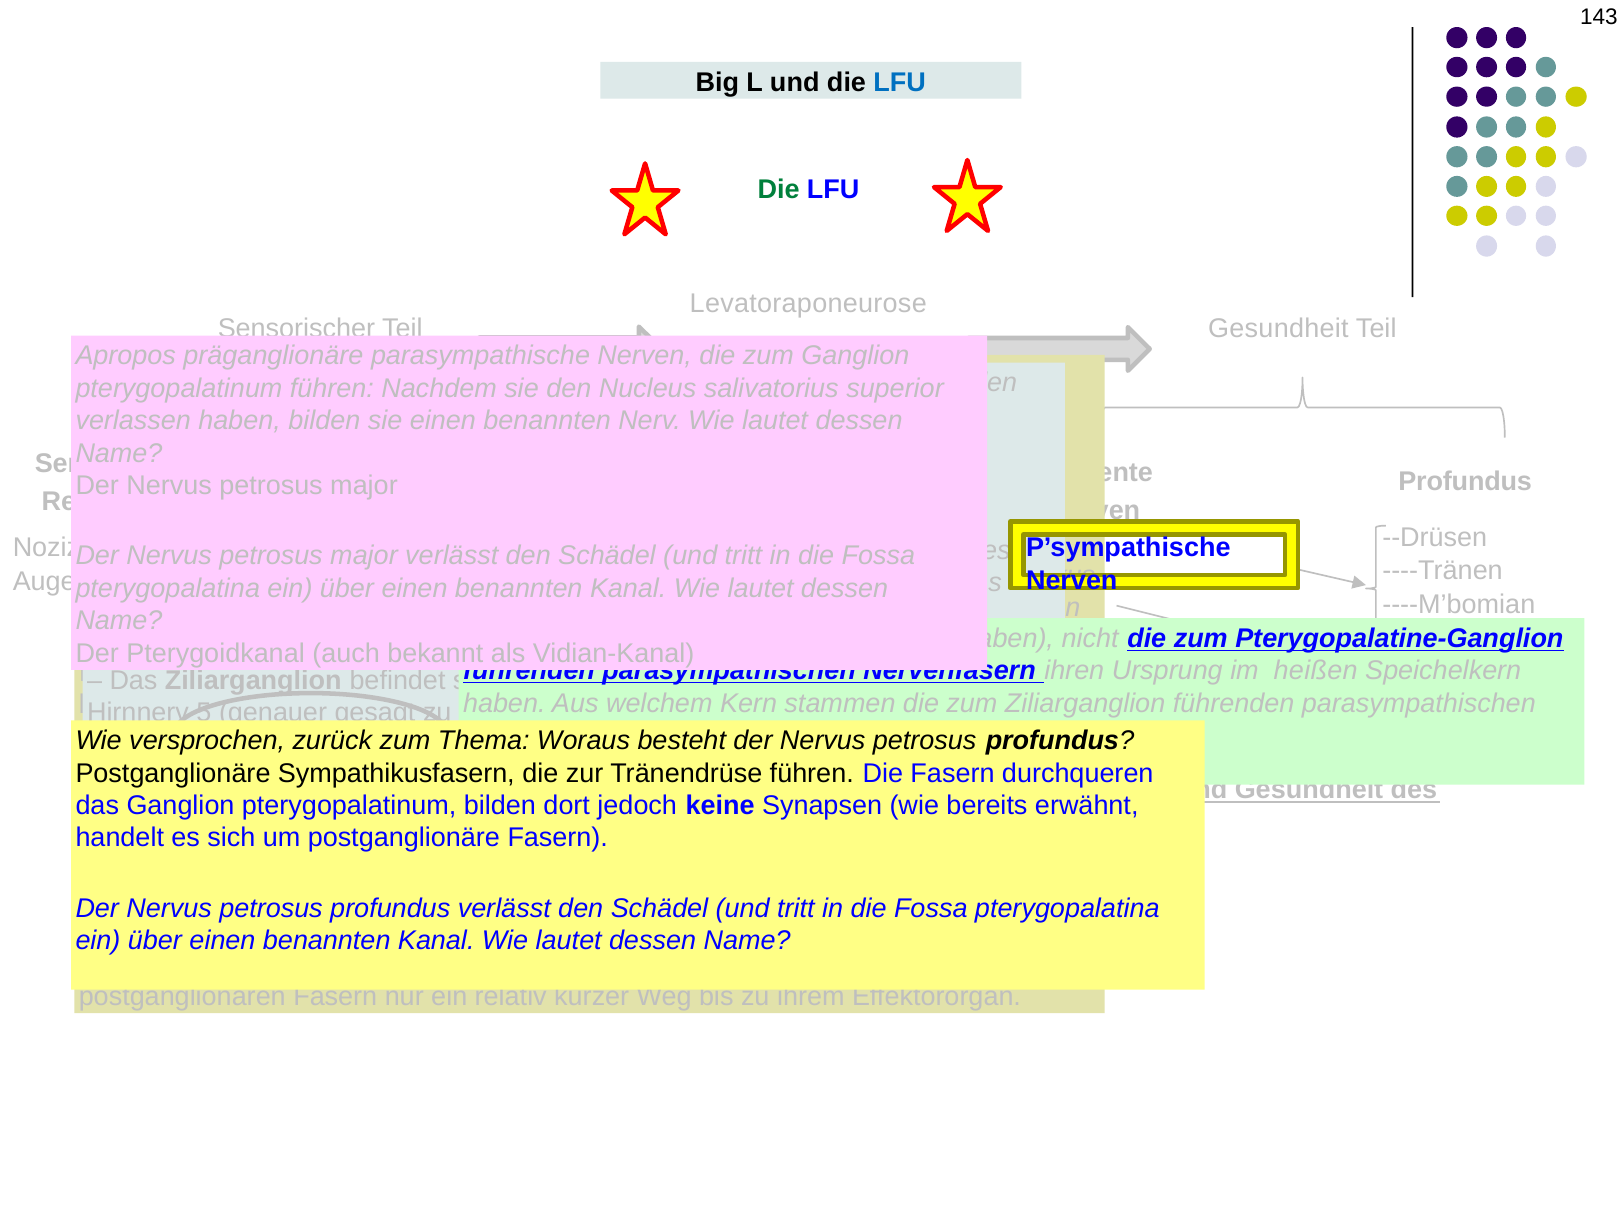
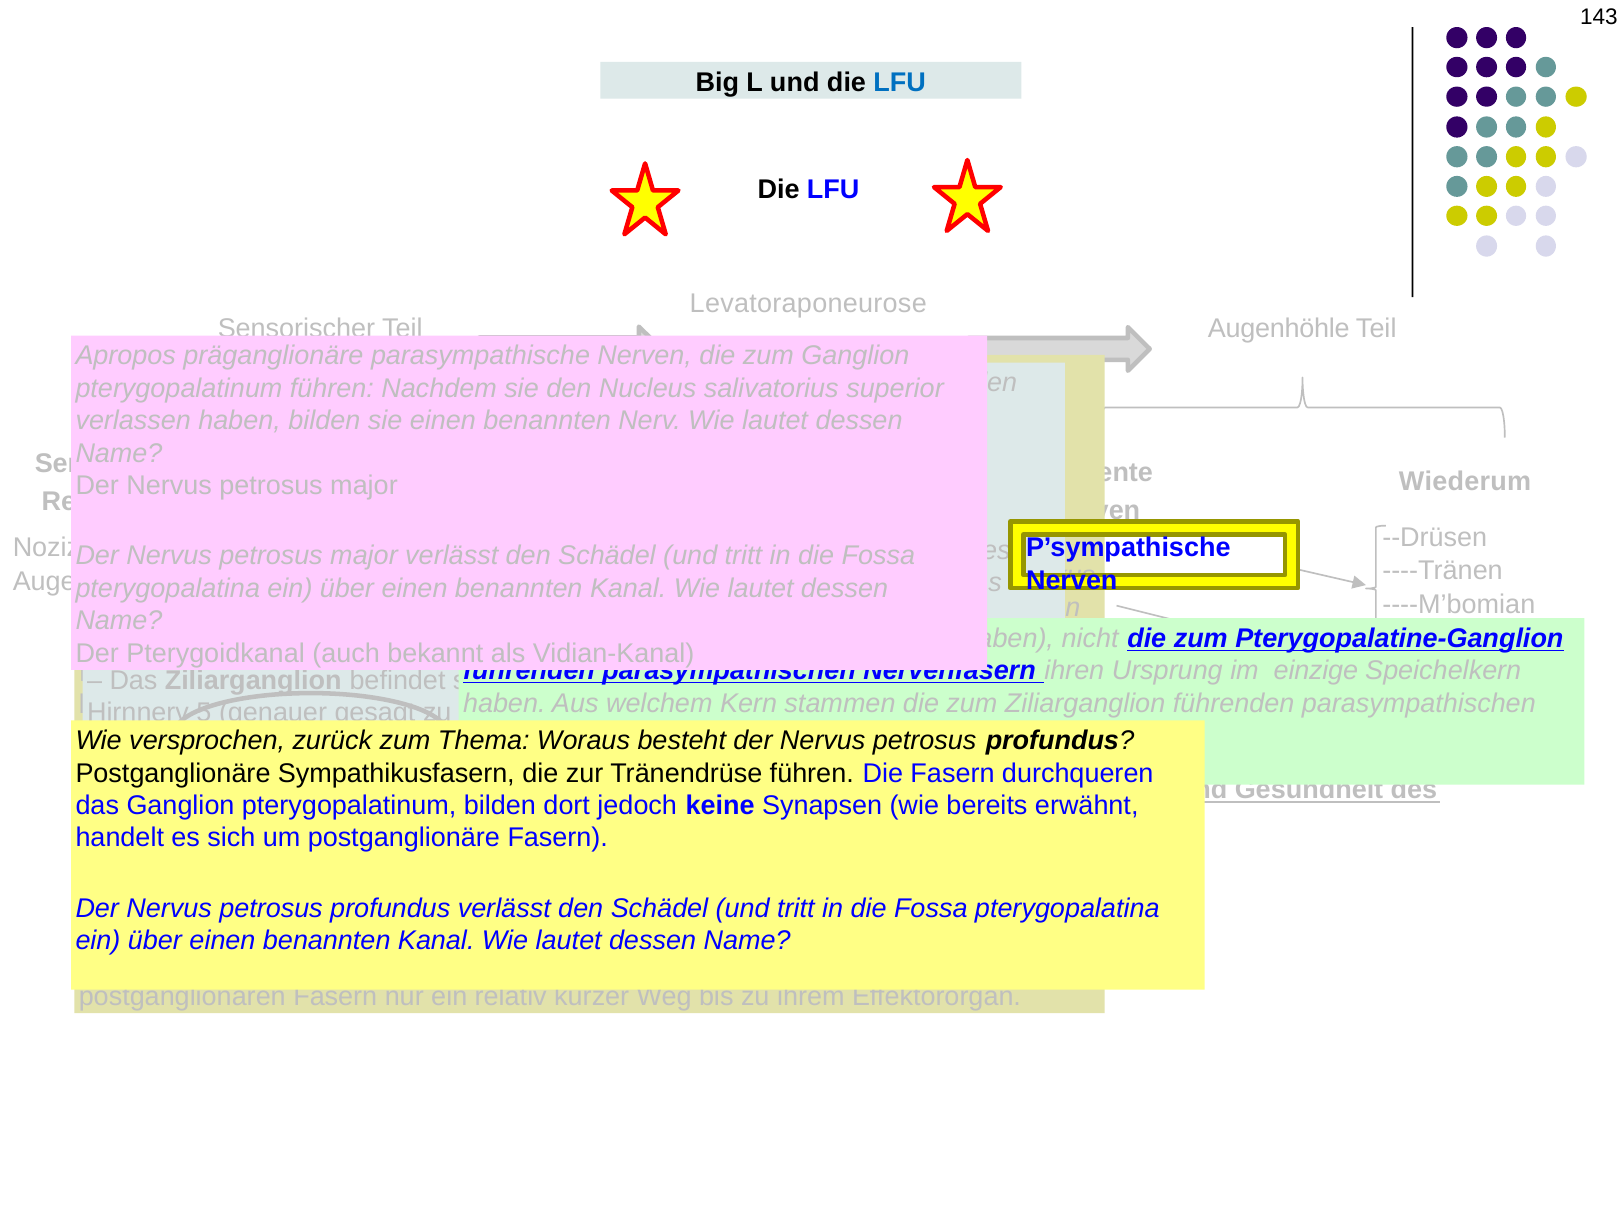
Die at (779, 190) colour: green -> black
Gesundheit at (1278, 329): Gesundheit -> Augenhöhle
Profundus at (1465, 482): Profundus -> Wiederum
im heißen: heißen -> einzige
